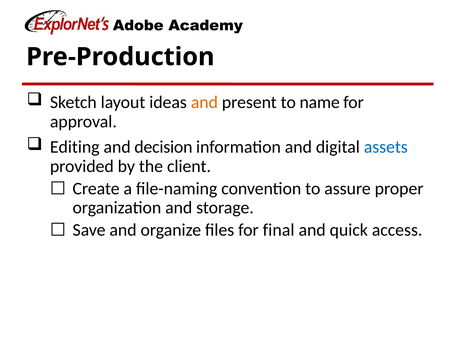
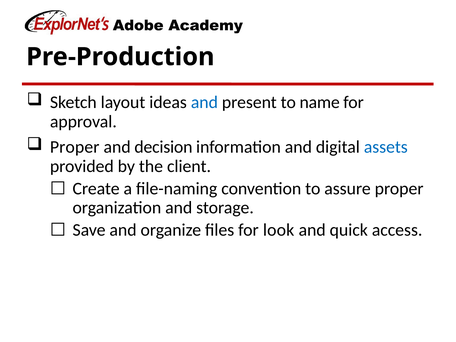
and at (204, 102) colour: orange -> blue
Editing at (75, 147): Editing -> Proper
final: final -> look
